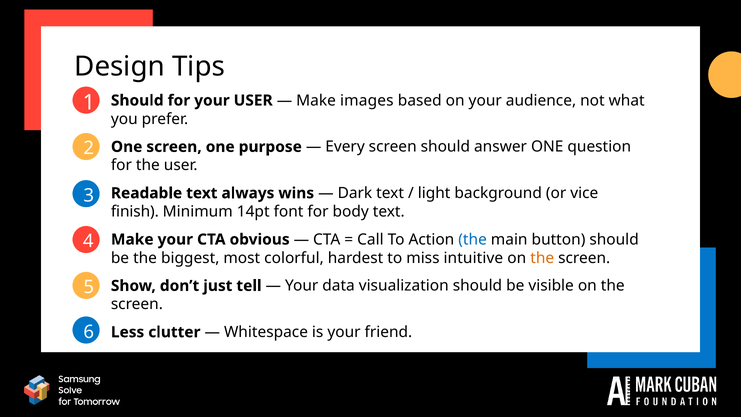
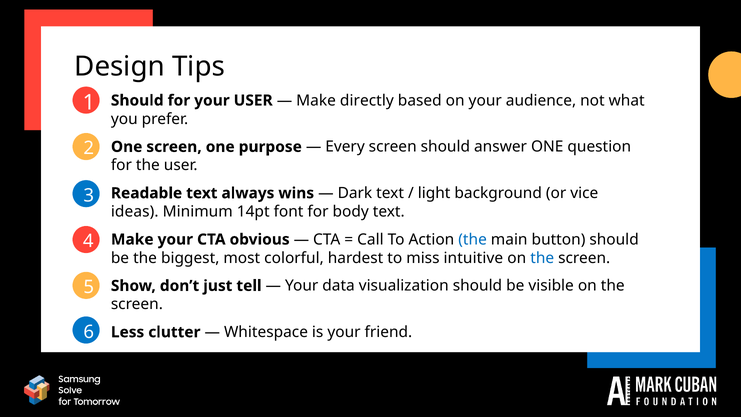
images: images -> directly
finish: finish -> ideas
the at (542, 258) colour: orange -> blue
